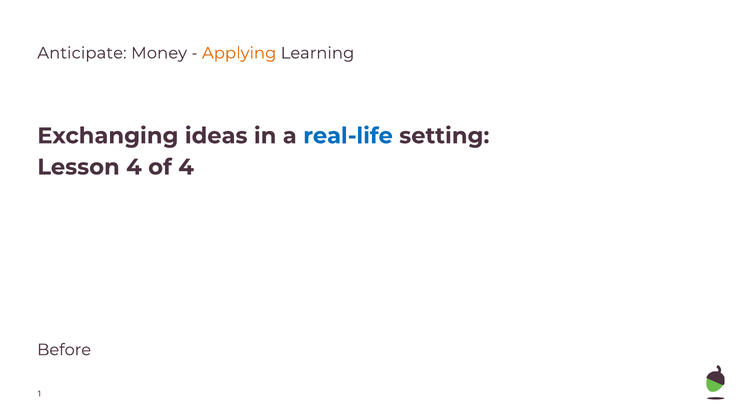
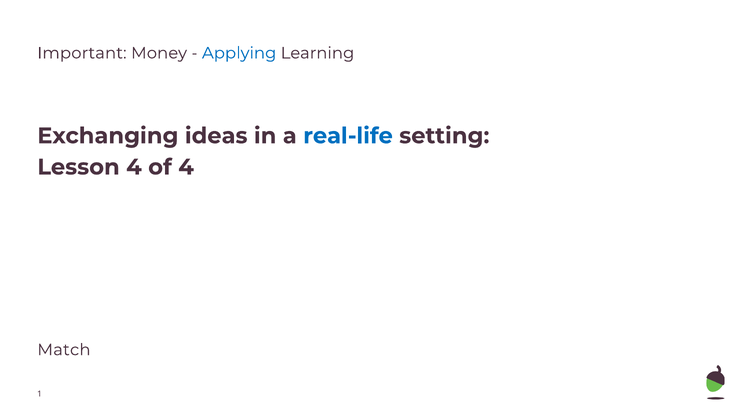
Anticipate: Anticipate -> Important
Applying colour: orange -> blue
Before: Before -> Match
